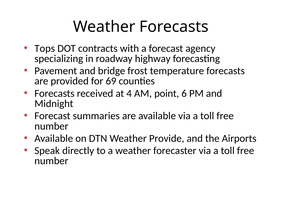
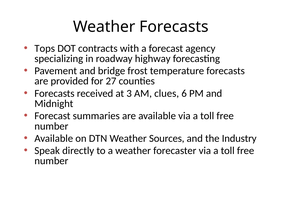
69: 69 -> 27
4: 4 -> 3
point: point -> clues
Provide: Provide -> Sources
Airports: Airports -> Industry
